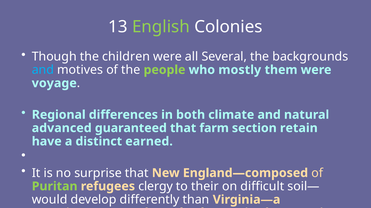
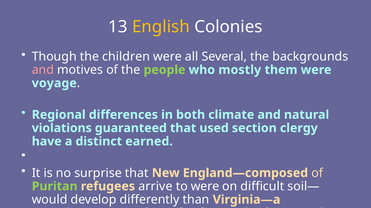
English colour: light green -> yellow
and at (43, 70) colour: light blue -> pink
advanced: advanced -> violations
farm: farm -> used
retain: retain -> clergy
clergy: clergy -> arrive
to their: their -> were
